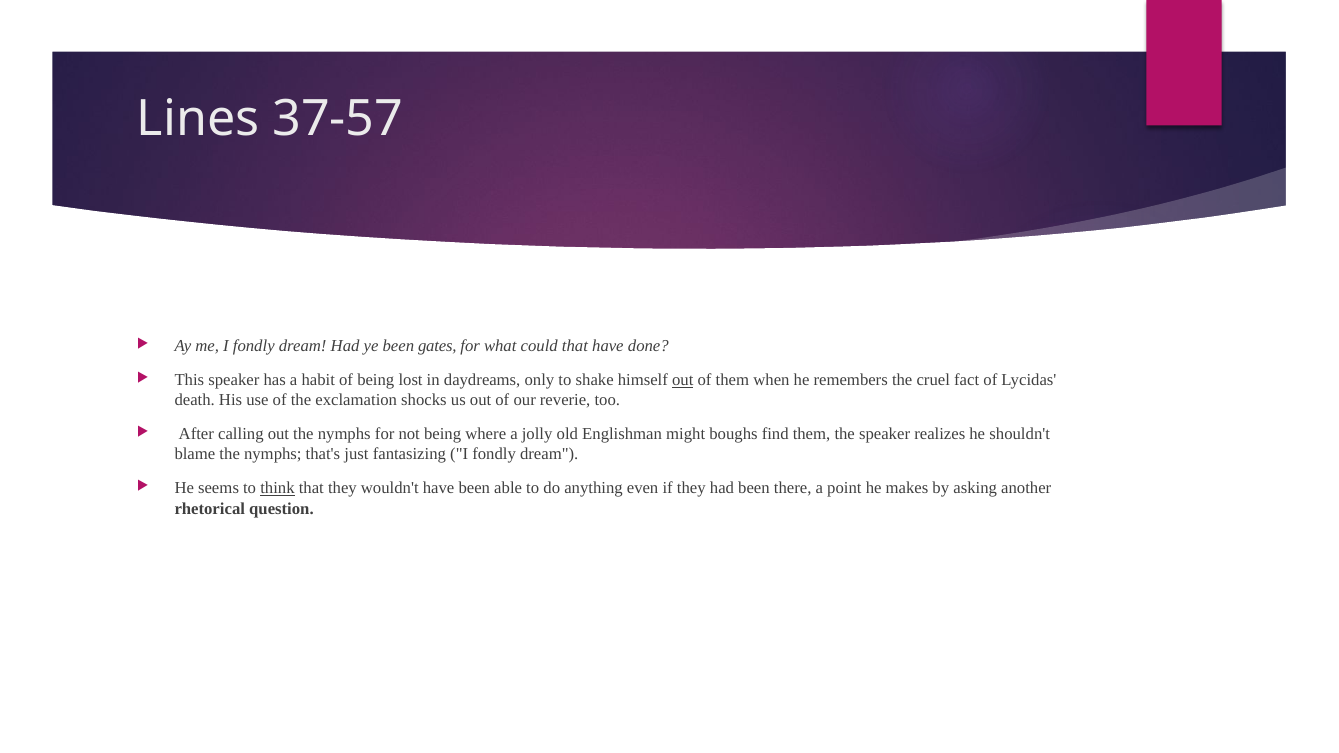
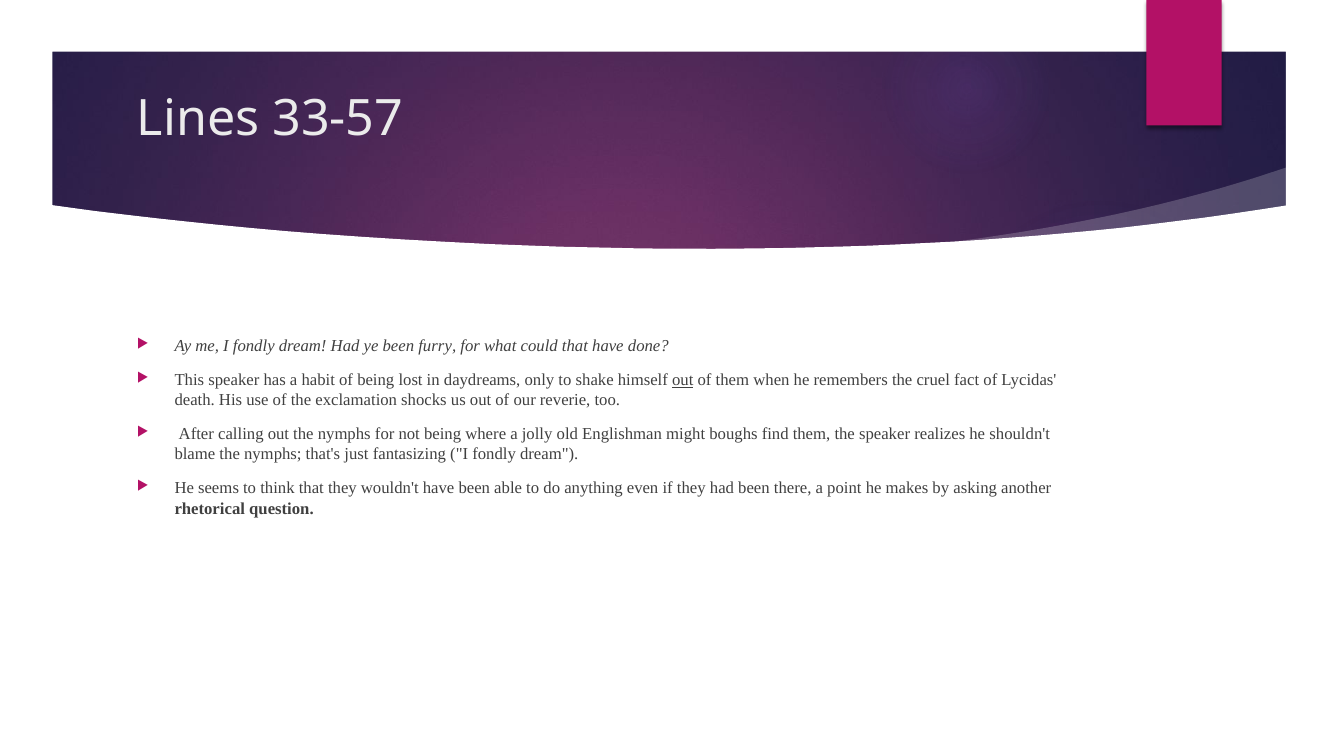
37-57: 37-57 -> 33-57
gates: gates -> furry
think underline: present -> none
